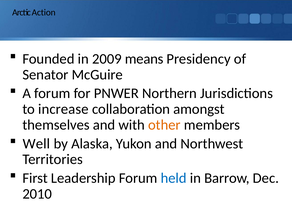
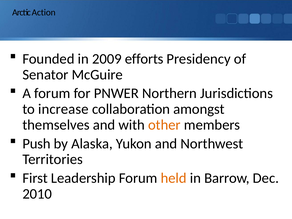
means: means -> efforts
Well: Well -> Push
held colour: blue -> orange
